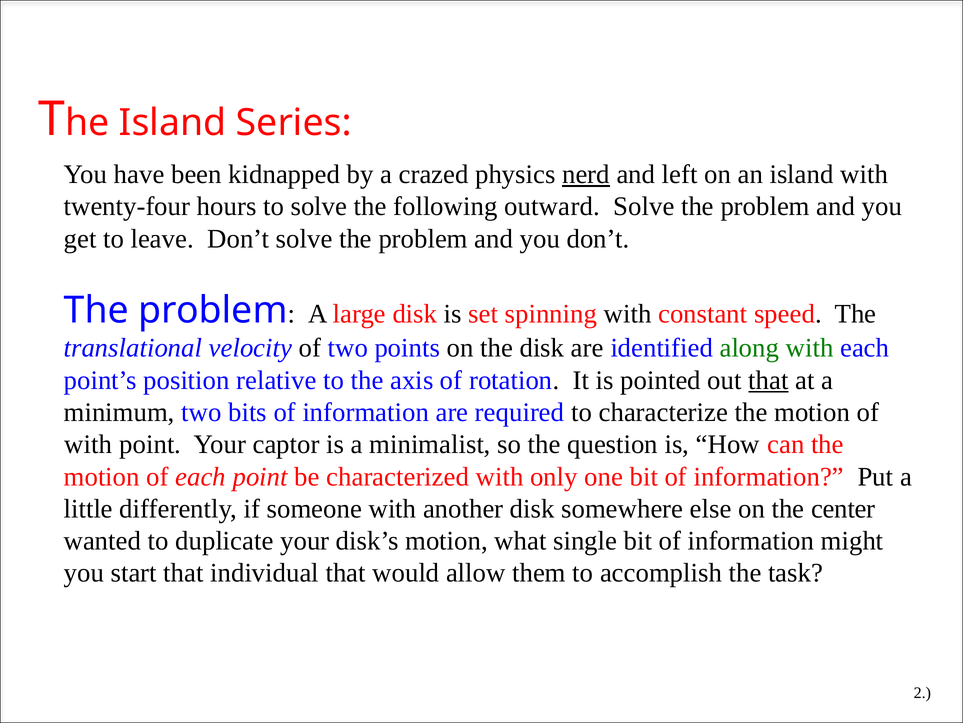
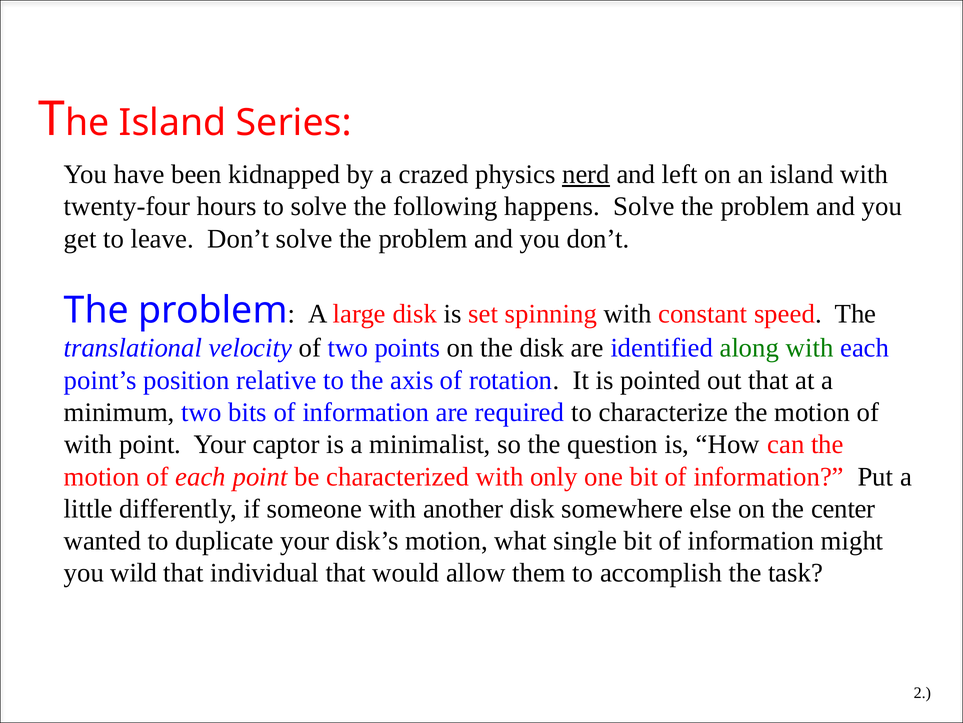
outward: outward -> happens
that at (768, 380) underline: present -> none
start: start -> wild
